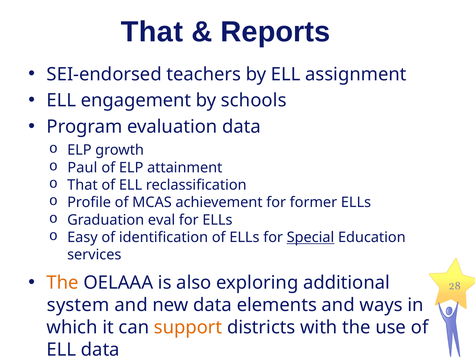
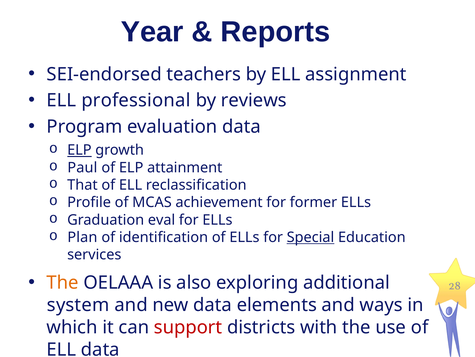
That at (152, 32): That -> Year
engagement: engagement -> professional
schools: schools -> reviews
ELP at (79, 150) underline: none -> present
Easy: Easy -> Plan
support colour: orange -> red
